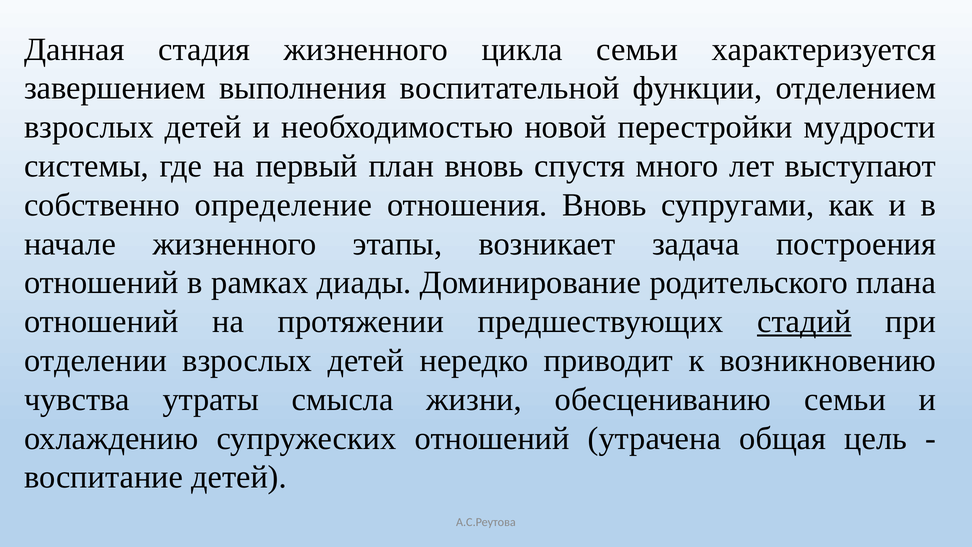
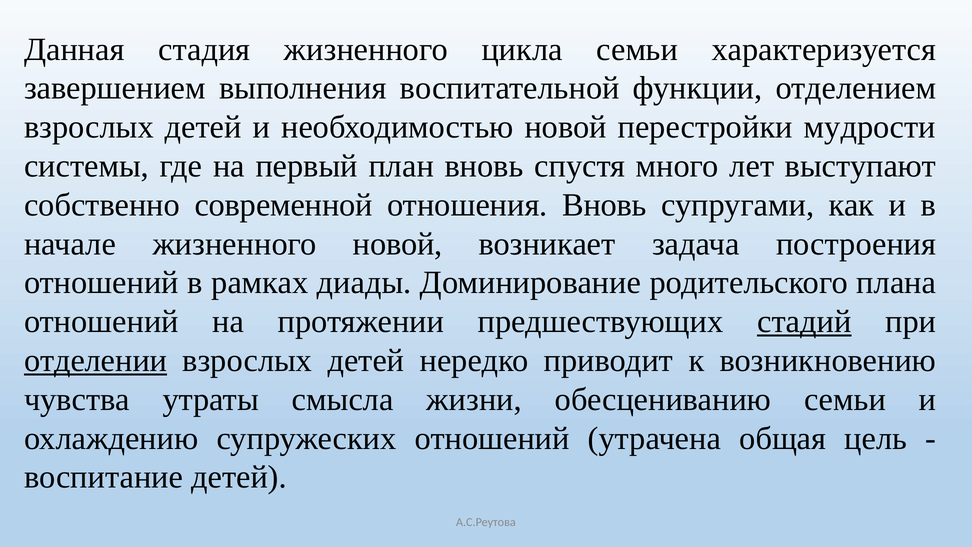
определение: определение -> современной
жизненного этапы: этапы -> новой
отделении underline: none -> present
